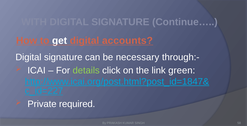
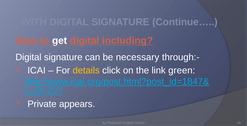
accounts: accounts -> including
details colour: light green -> yellow
required: required -> appears
